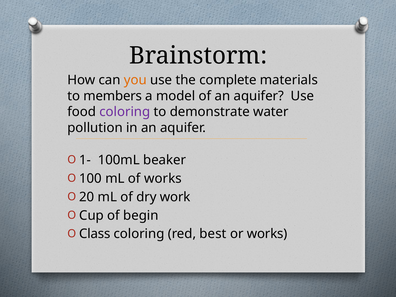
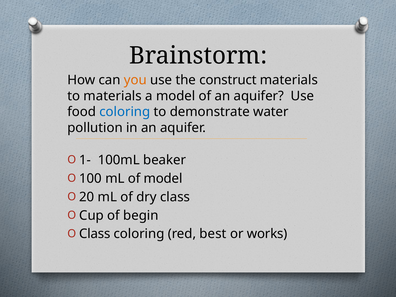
complete: complete -> construct
to members: members -> materials
coloring at (125, 112) colour: purple -> blue
of works: works -> model
dry work: work -> class
